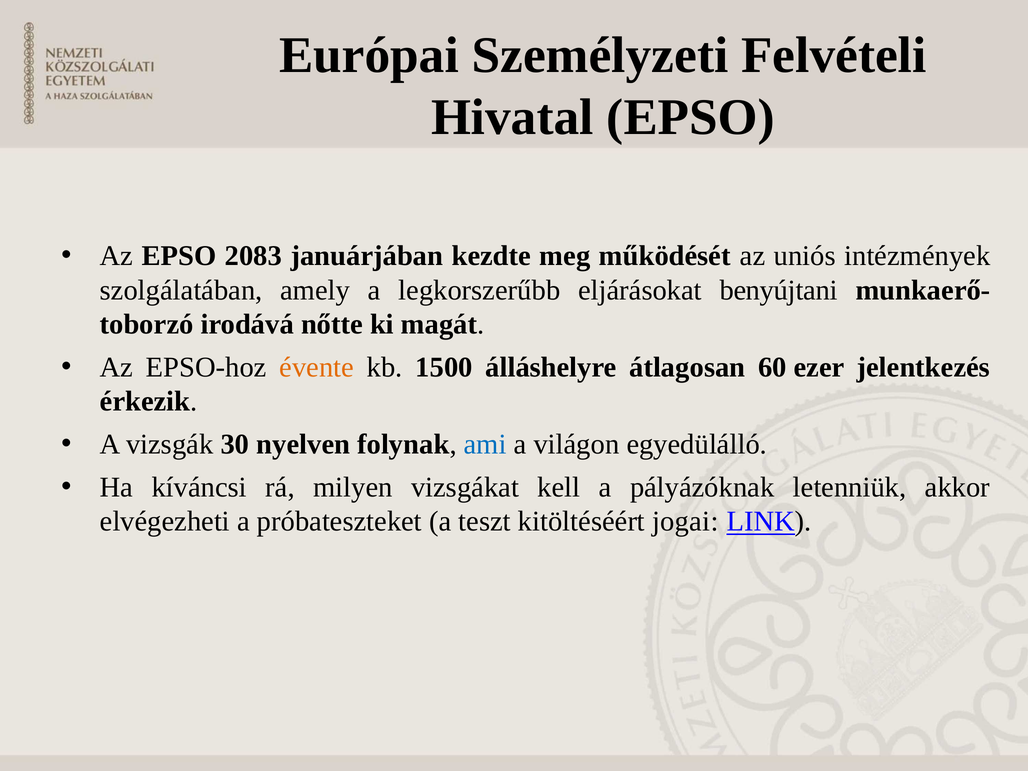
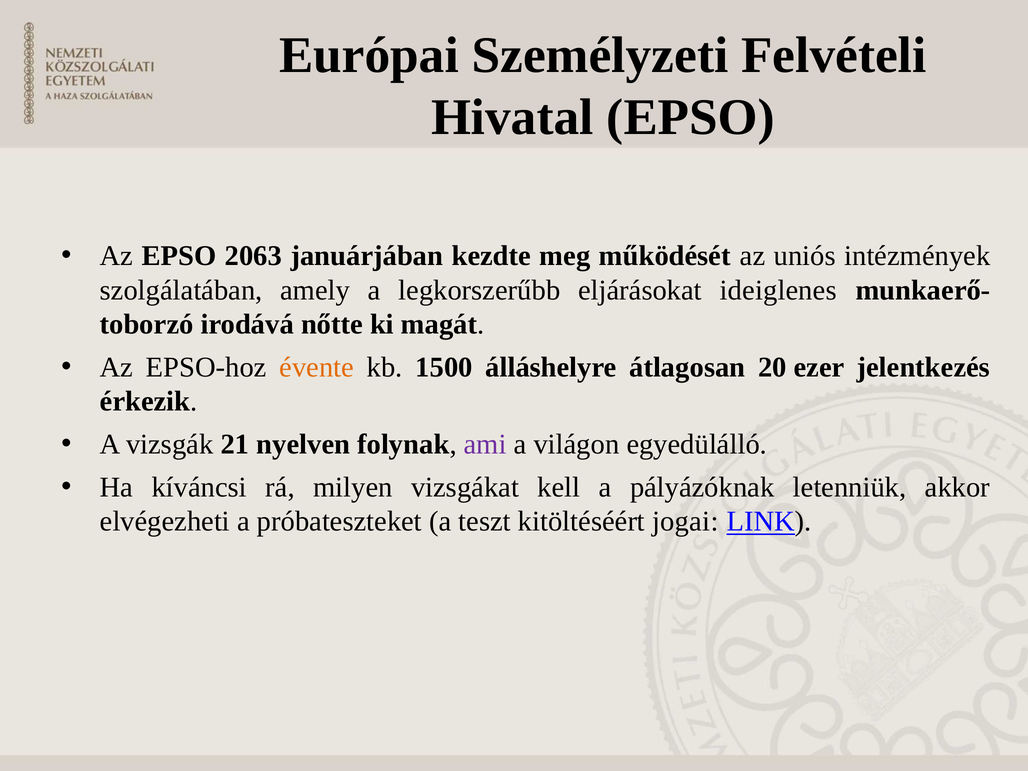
2083: 2083 -> 2063
benyújtani: benyújtani -> ideiglenes
60: 60 -> 20
30: 30 -> 21
ami colour: blue -> purple
